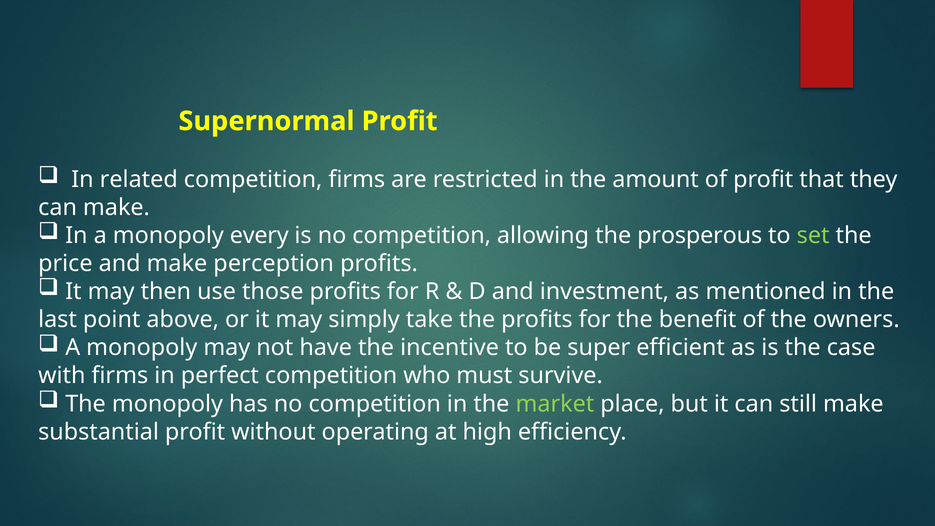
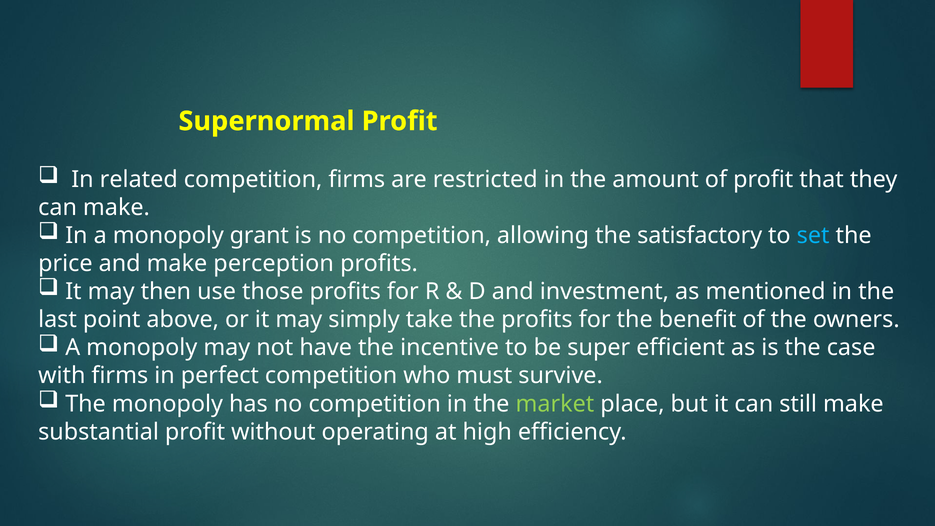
every: every -> grant
prosperous: prosperous -> satisfactory
set colour: light green -> light blue
